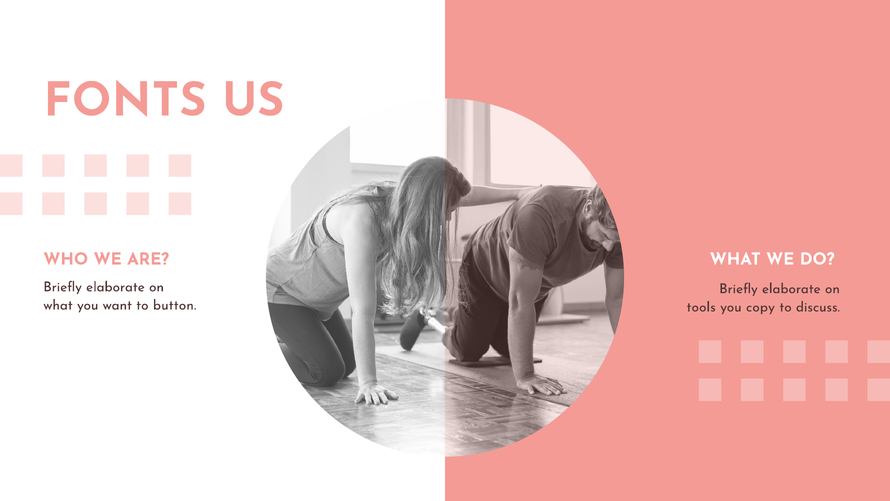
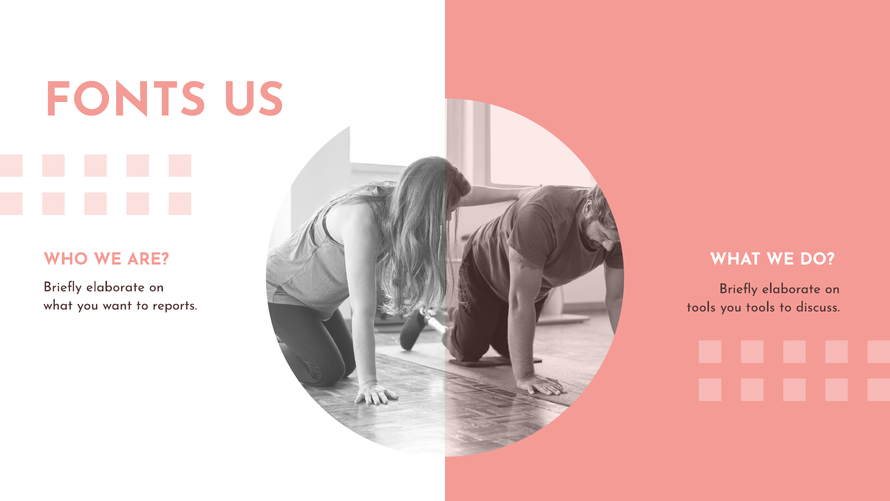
button: button -> reports
you copy: copy -> tools
